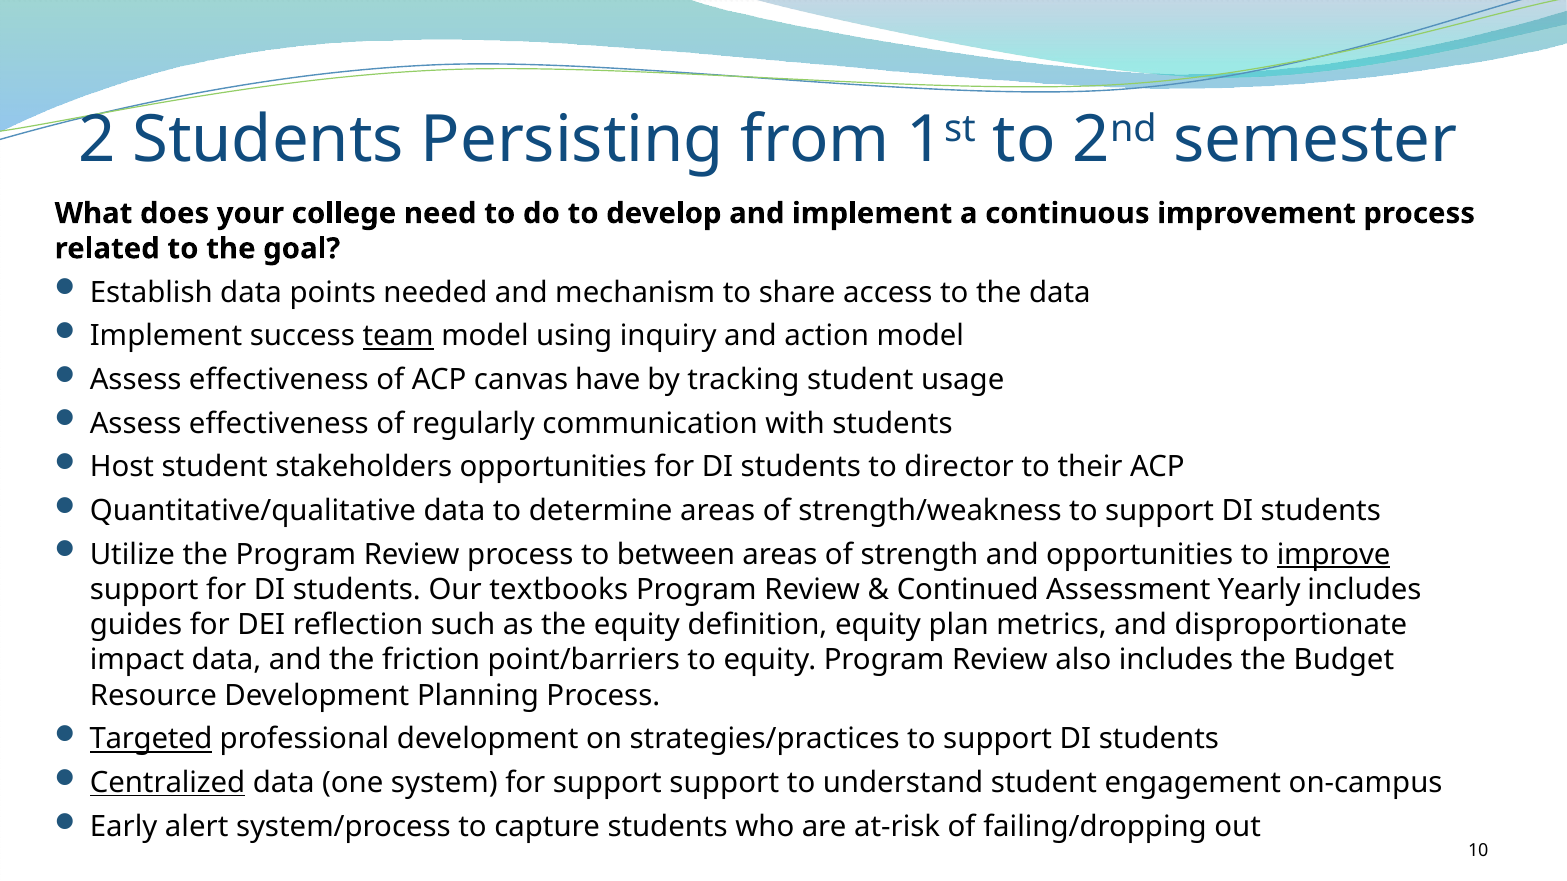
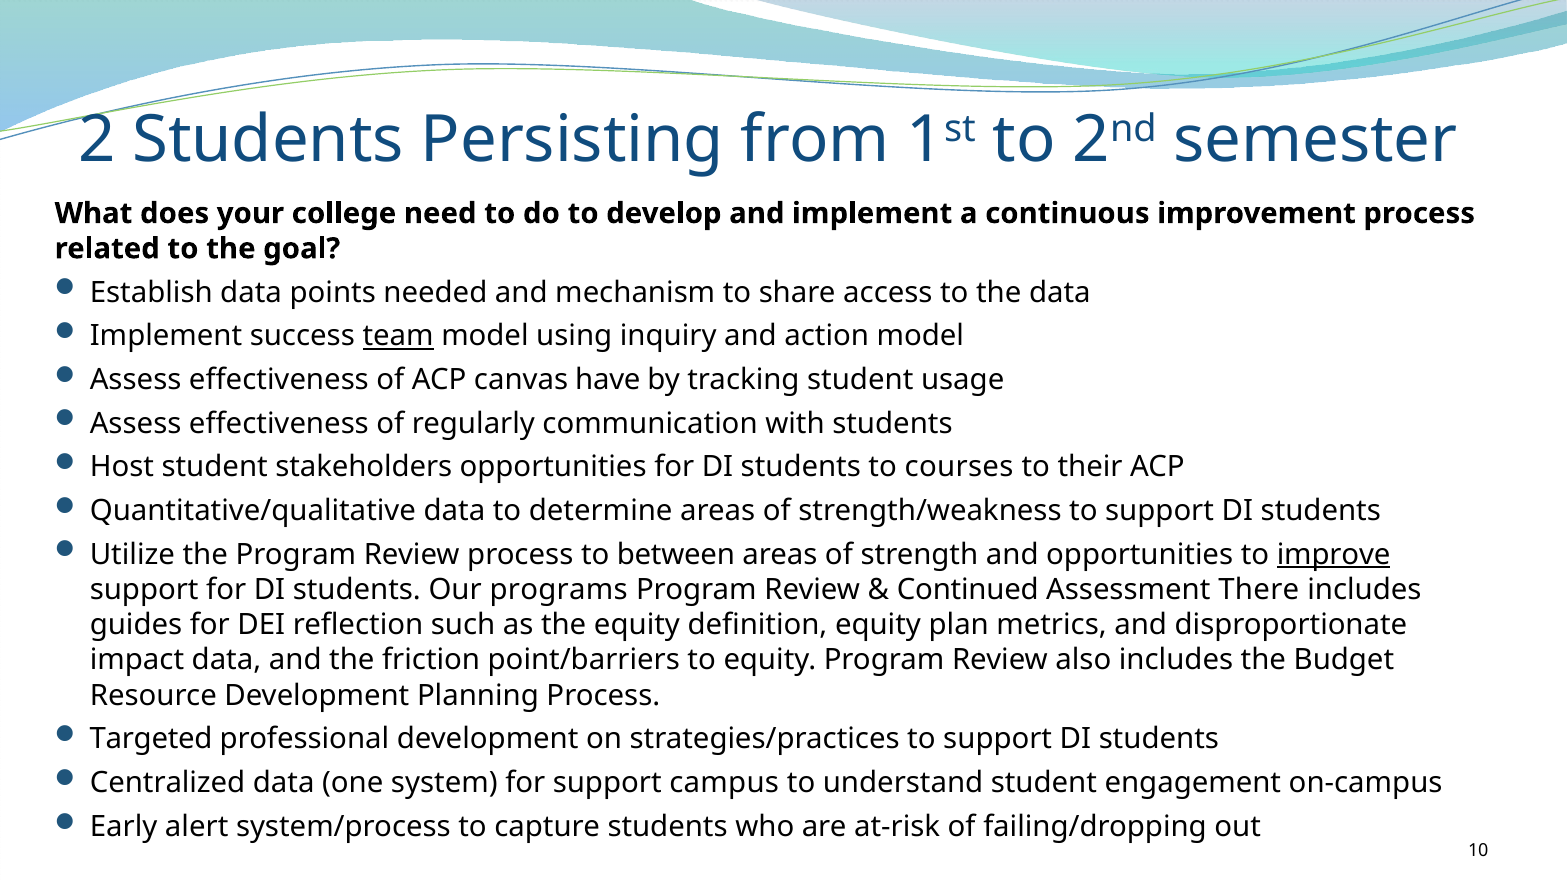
director: director -> courses
textbooks: textbooks -> programs
Yearly: Yearly -> There
Targeted underline: present -> none
Centralized underline: present -> none
support support: support -> campus
